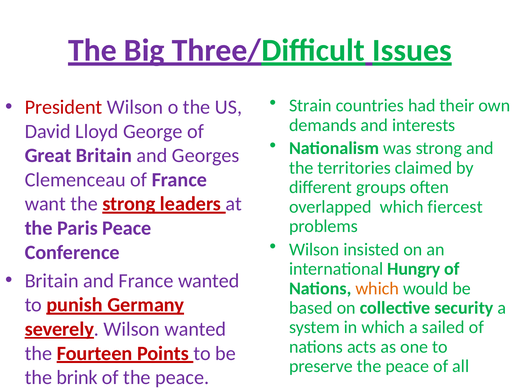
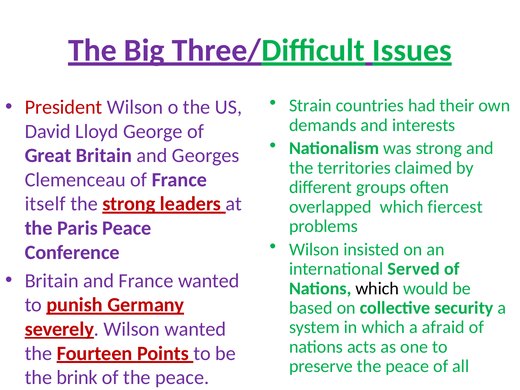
want: want -> itself
Hungry: Hungry -> Served
which at (377, 288) colour: orange -> black
sailed: sailed -> afraid
